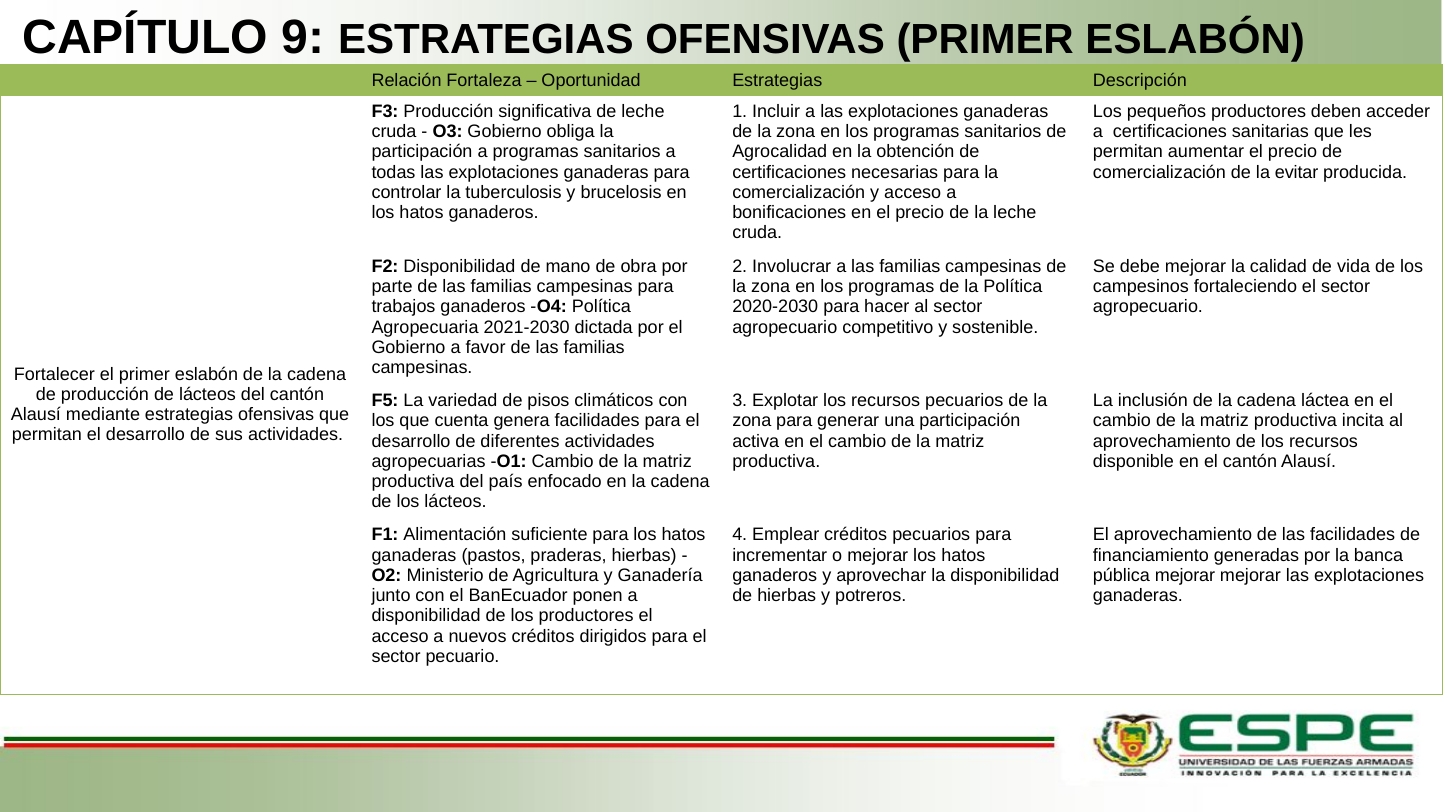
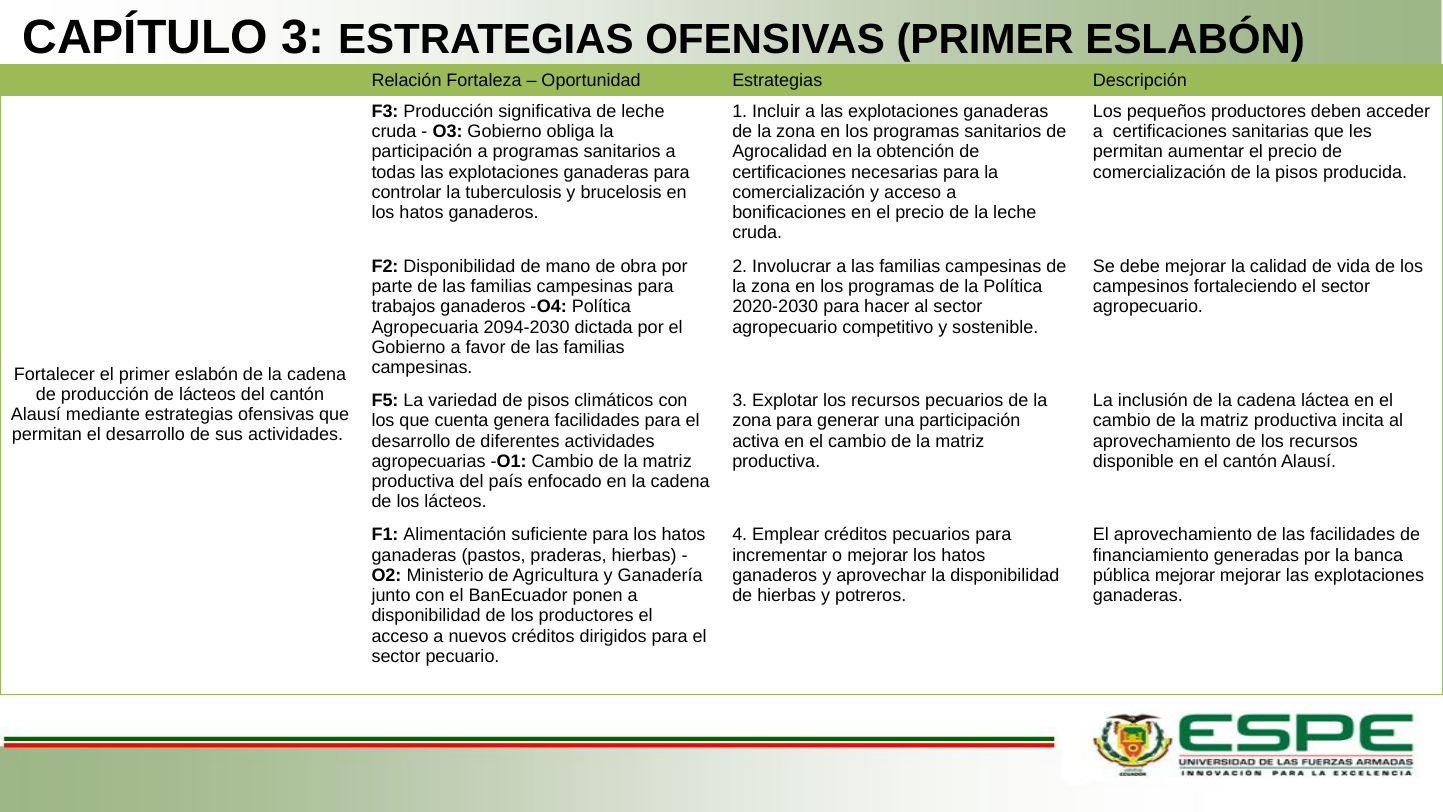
CAPÍTULO 9: 9 -> 3
la evitar: evitar -> pisos
2021-2030: 2021-2030 -> 2094-2030
